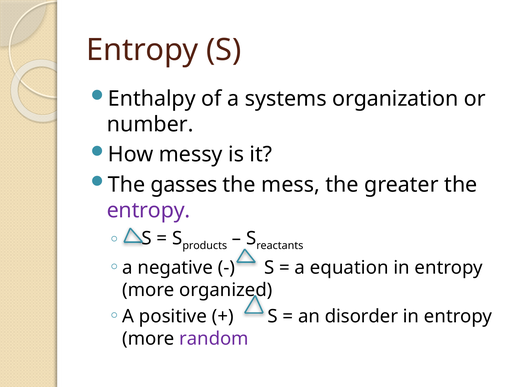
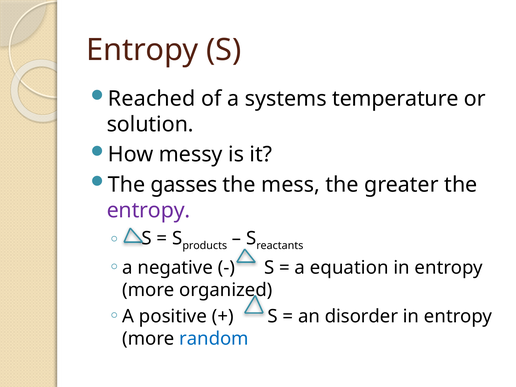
Enthalpy: Enthalpy -> Reached
organization: organization -> temperature
number: number -> solution
random colour: purple -> blue
